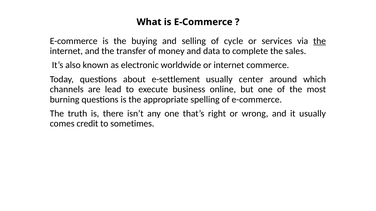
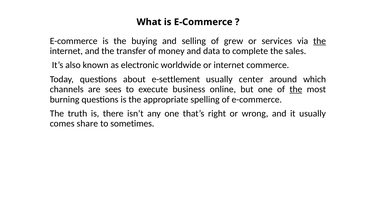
cycle: cycle -> grew
lead: lead -> sees
the at (296, 90) underline: none -> present
credit: credit -> share
